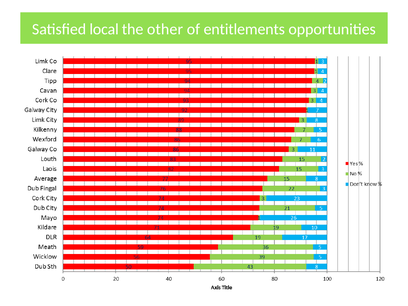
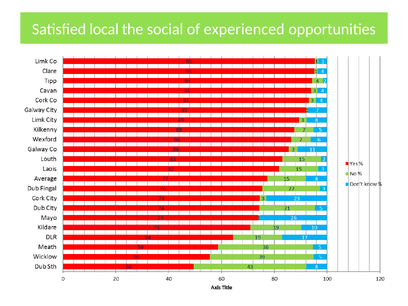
other: other -> social
entitlements: entitlements -> experienced
